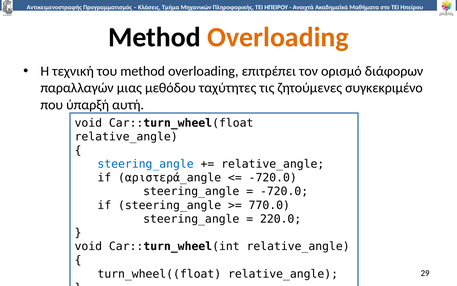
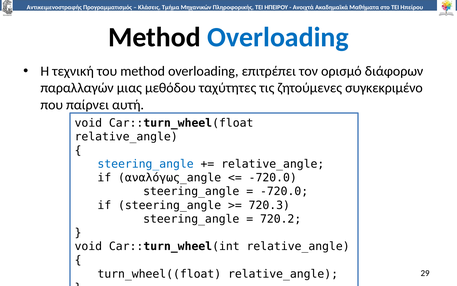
Overloading at (278, 37) colour: orange -> blue
ύπαρξή: ύπαρξή -> παίρνει
αριστερά_angle: αριστερά_angle -> αναλόγως_angle
770.0: 770.0 -> 720.3
220.0: 220.0 -> 720.2
